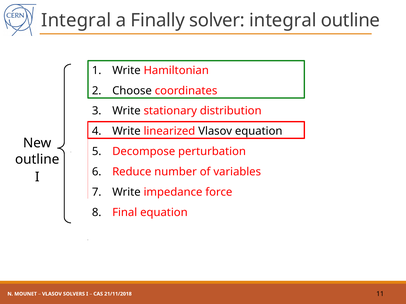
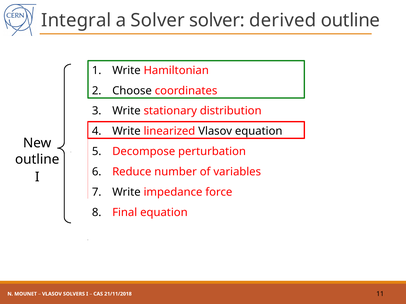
a Finally: Finally -> Solver
solver integral: integral -> derived
